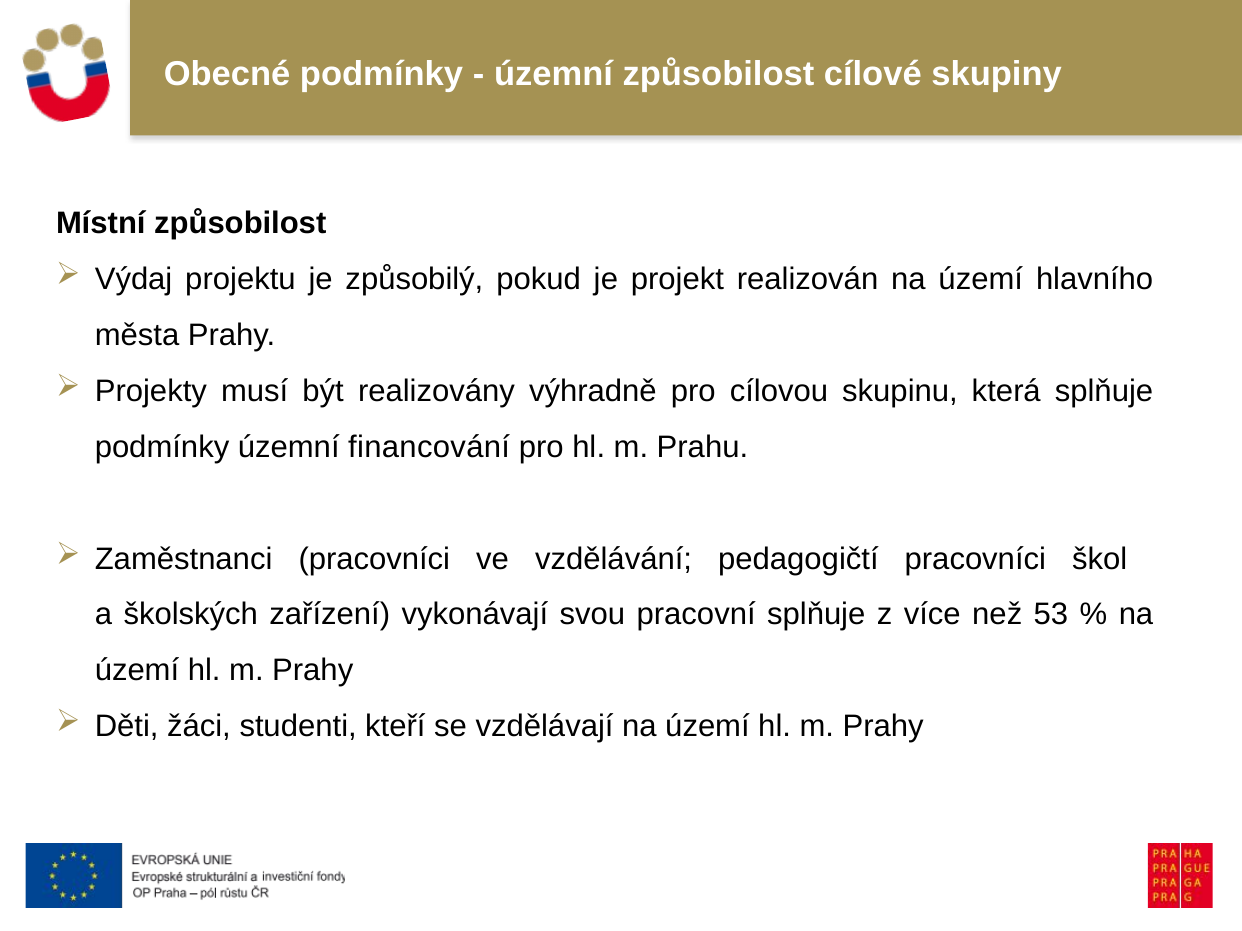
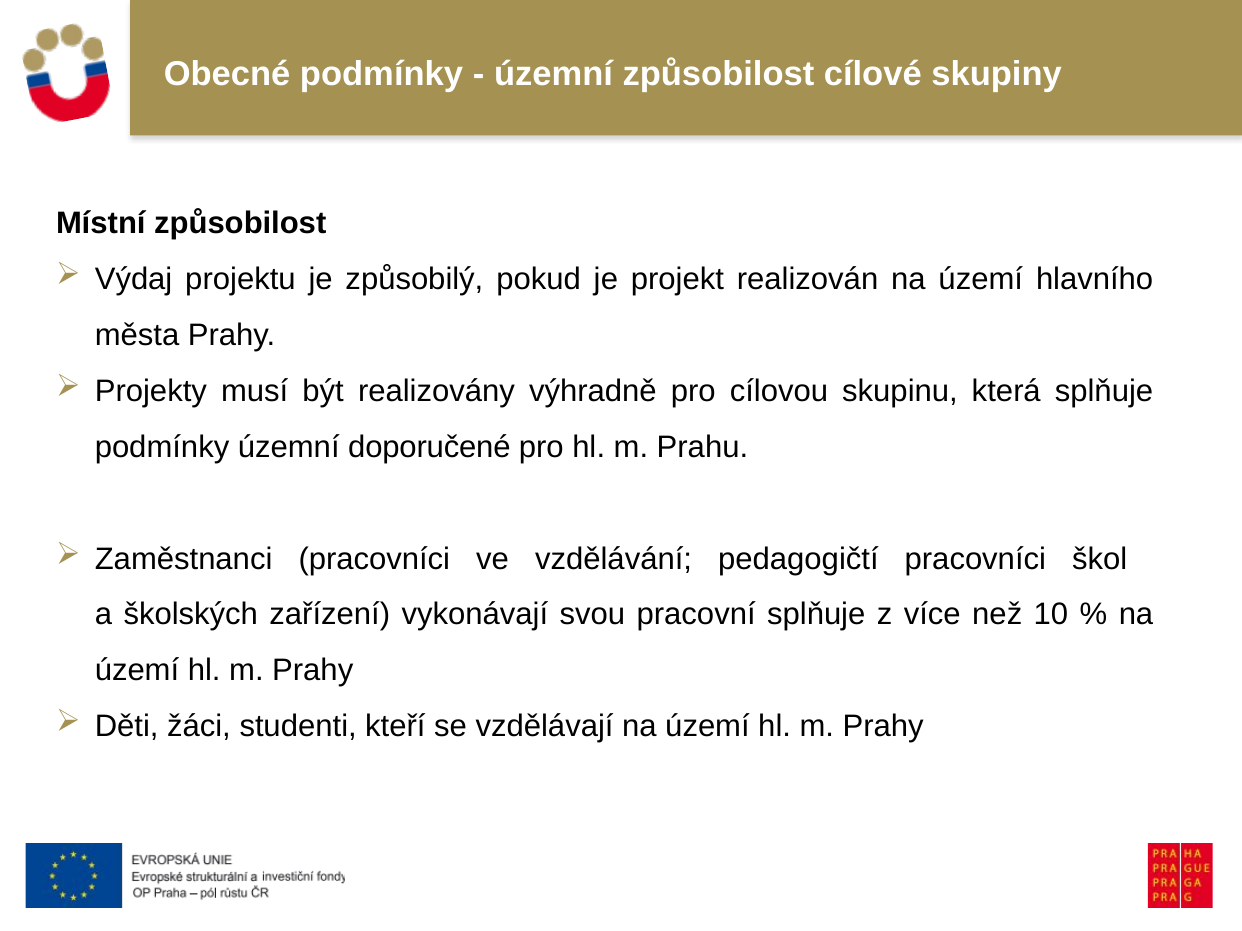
financování: financování -> doporučené
53: 53 -> 10
